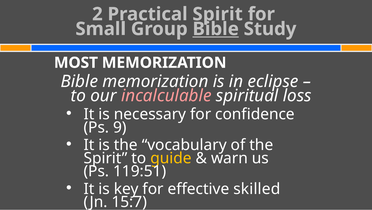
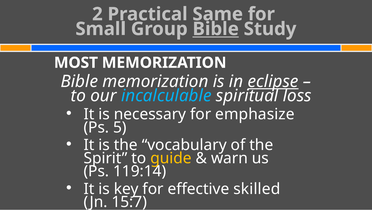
Practical Spirit: Spirit -> Same
eclipse underline: none -> present
incalculable colour: pink -> light blue
confidence: confidence -> emphasize
9: 9 -> 5
119:51: 119:51 -> 119:14
